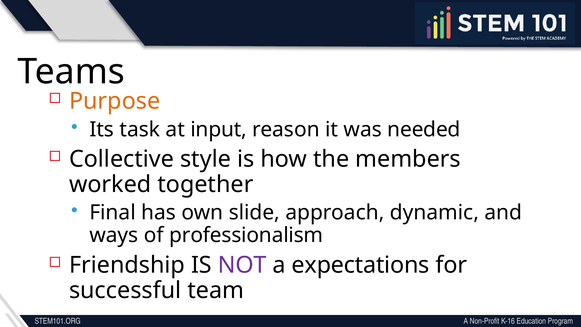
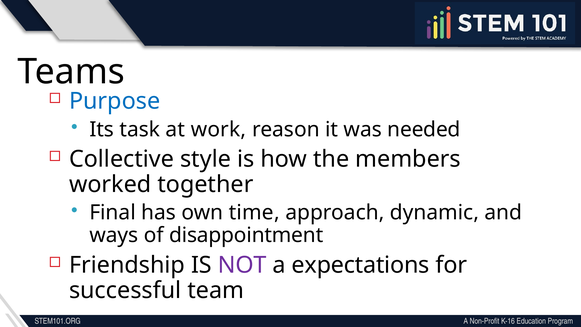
Purpose colour: orange -> blue
input: input -> work
slide: slide -> time
professionalism: professionalism -> disappointment
